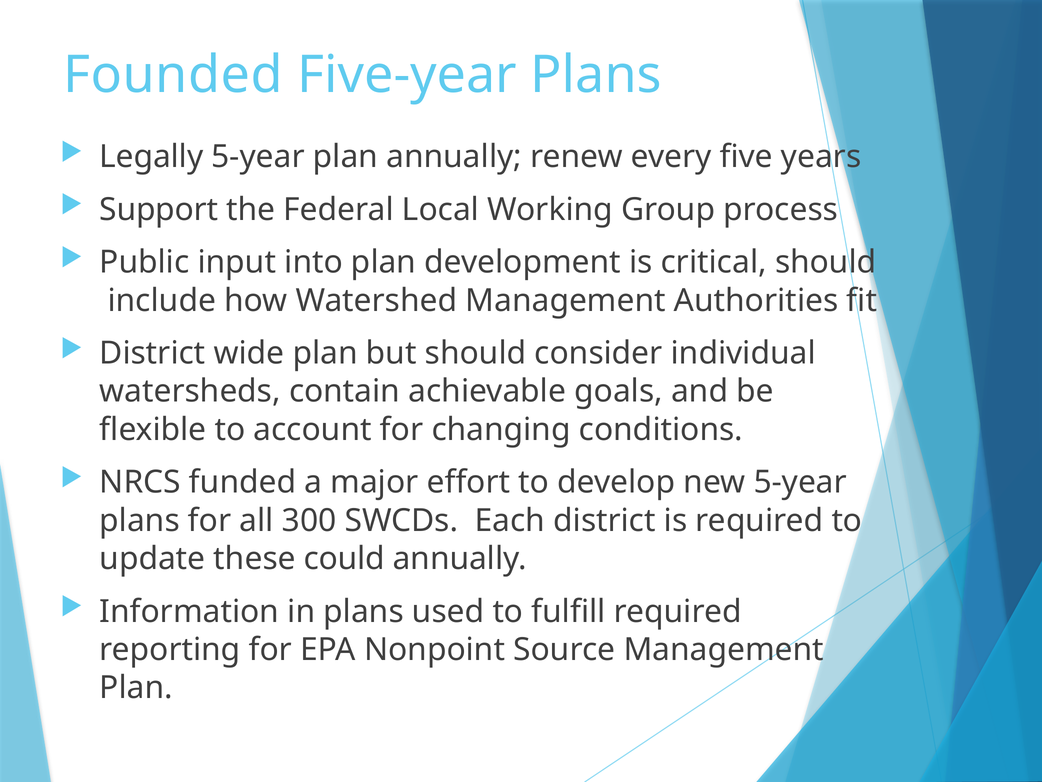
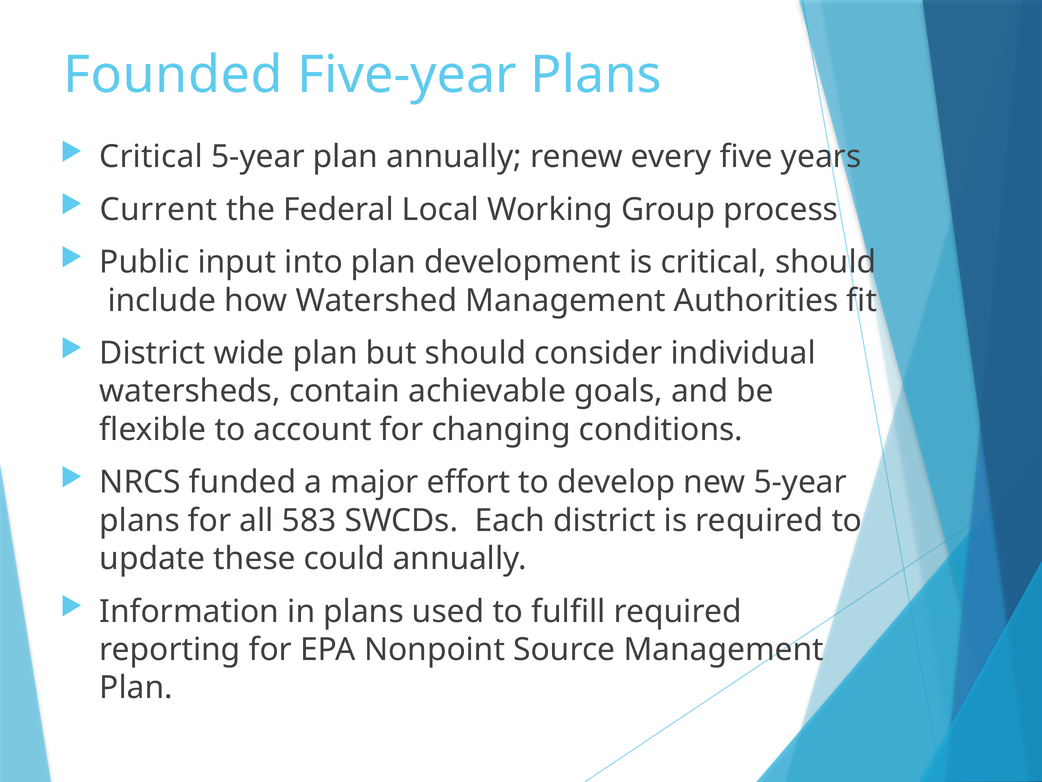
Legally at (151, 157): Legally -> Critical
Support: Support -> Current
300: 300 -> 583
